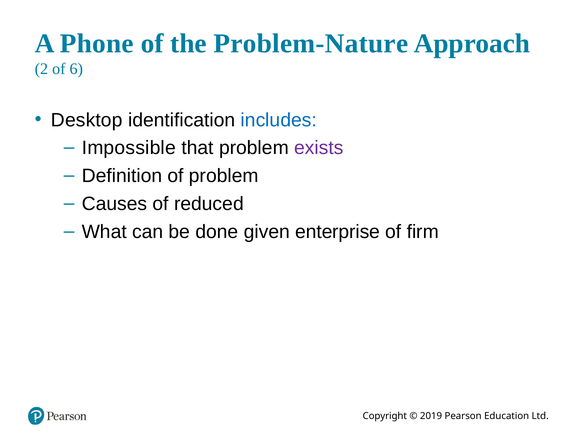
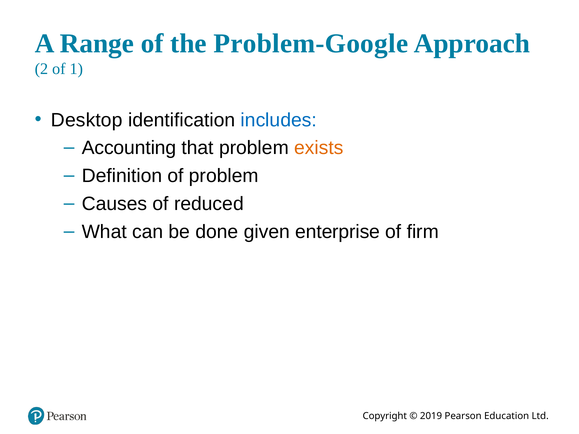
Phone: Phone -> Range
Problem-Nature: Problem-Nature -> Problem-Google
6: 6 -> 1
Impossible: Impossible -> Accounting
exists colour: purple -> orange
